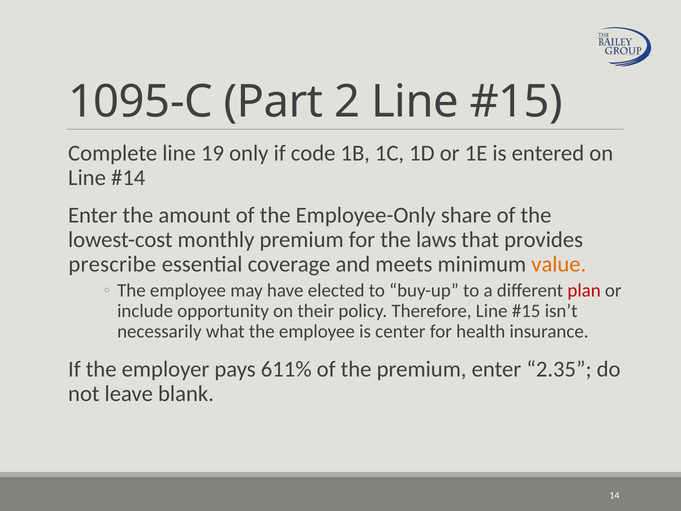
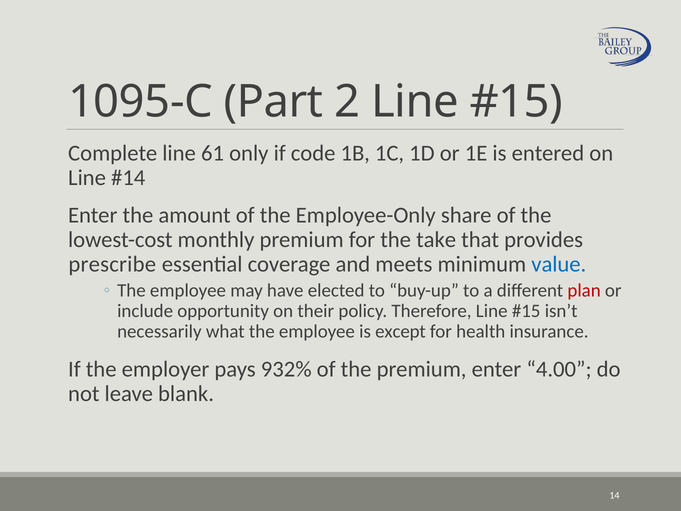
19: 19 -> 61
laws: laws -> take
value colour: orange -> blue
center: center -> except
611%: 611% -> 932%
2.35: 2.35 -> 4.00
